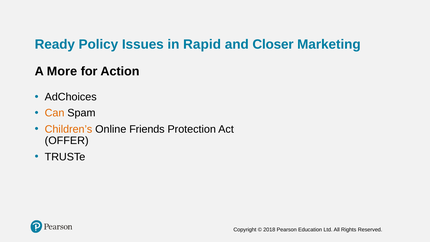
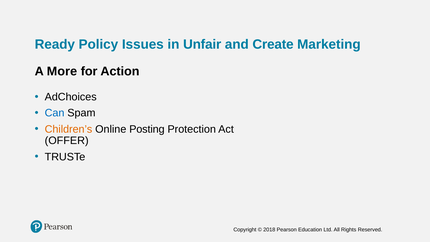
Rapid: Rapid -> Unfair
Closer: Closer -> Create
Can colour: orange -> blue
Friends: Friends -> Posting
